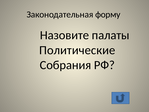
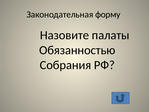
Политические: Политические -> Обязанностью
